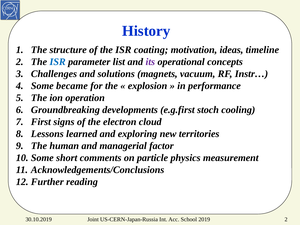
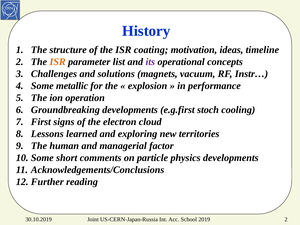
ISR at (58, 62) colour: blue -> orange
became: became -> metallic
physics measurement: measurement -> developments
